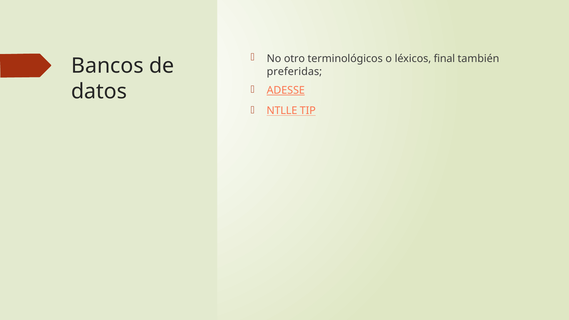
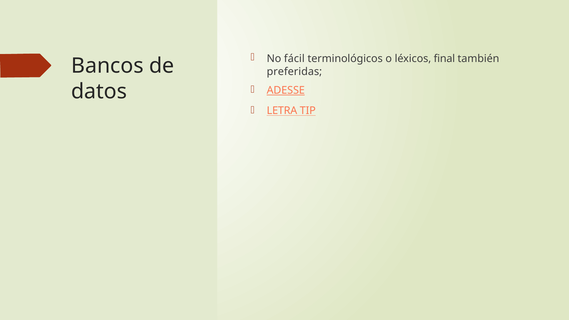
otro: otro -> fácil
NTLLE: NTLLE -> LETRA
